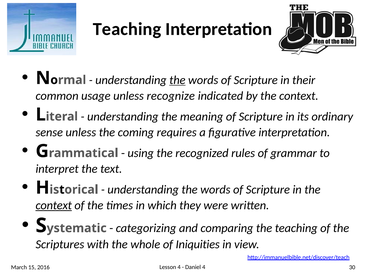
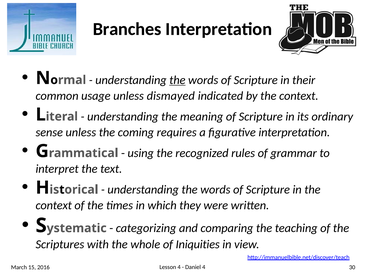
Teaching at (127, 29): Teaching -> Branches
recognize: recognize -> dismayed
context at (54, 205) underline: present -> none
